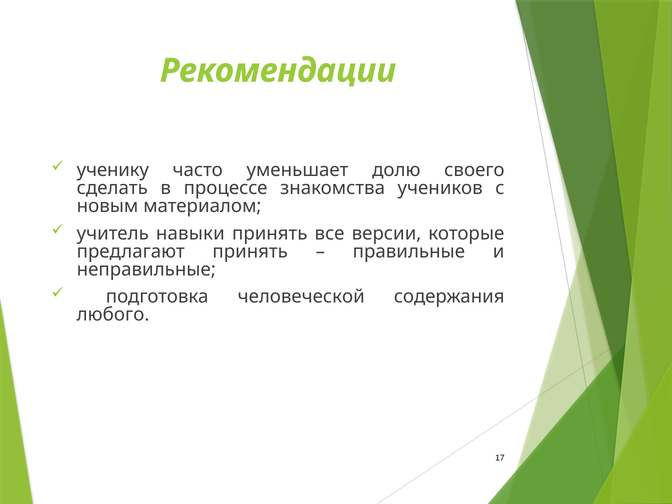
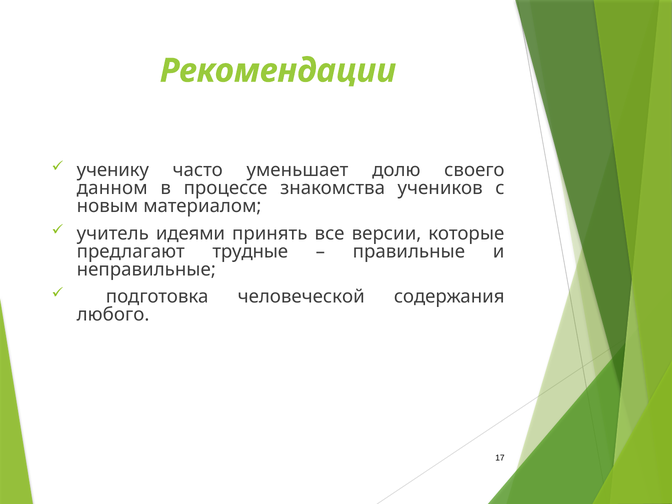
сделать: сделать -> данном
навыки: навыки -> идеями
предлагают принять: принять -> трудные
